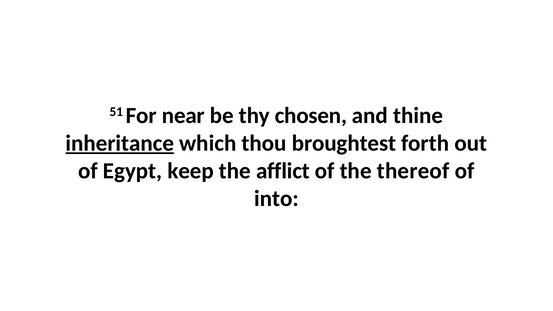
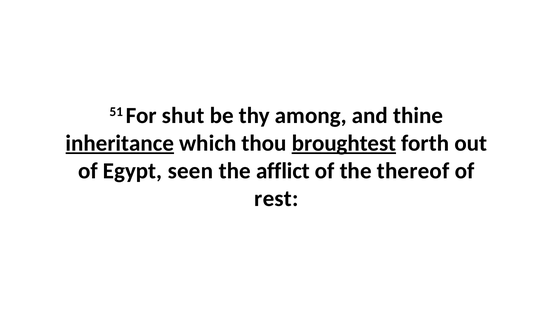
near: near -> shut
chosen: chosen -> among
broughtest underline: none -> present
keep: keep -> seen
into: into -> rest
